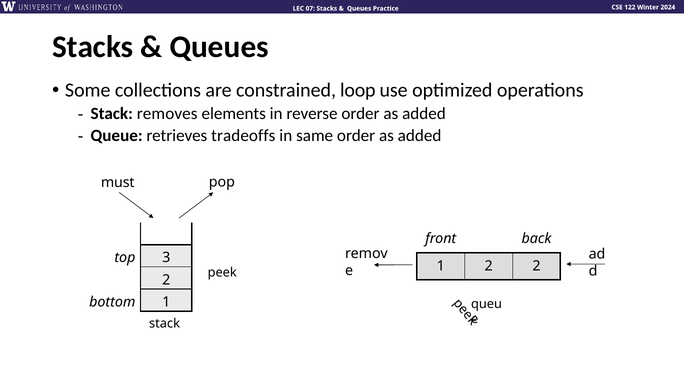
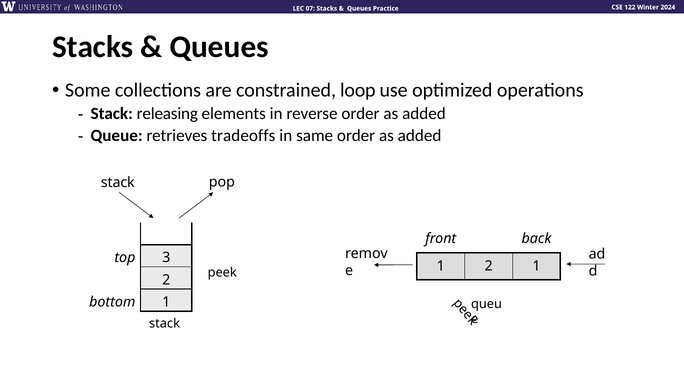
removes: removes -> releasing
must at (118, 182): must -> stack
2 2: 2 -> 1
